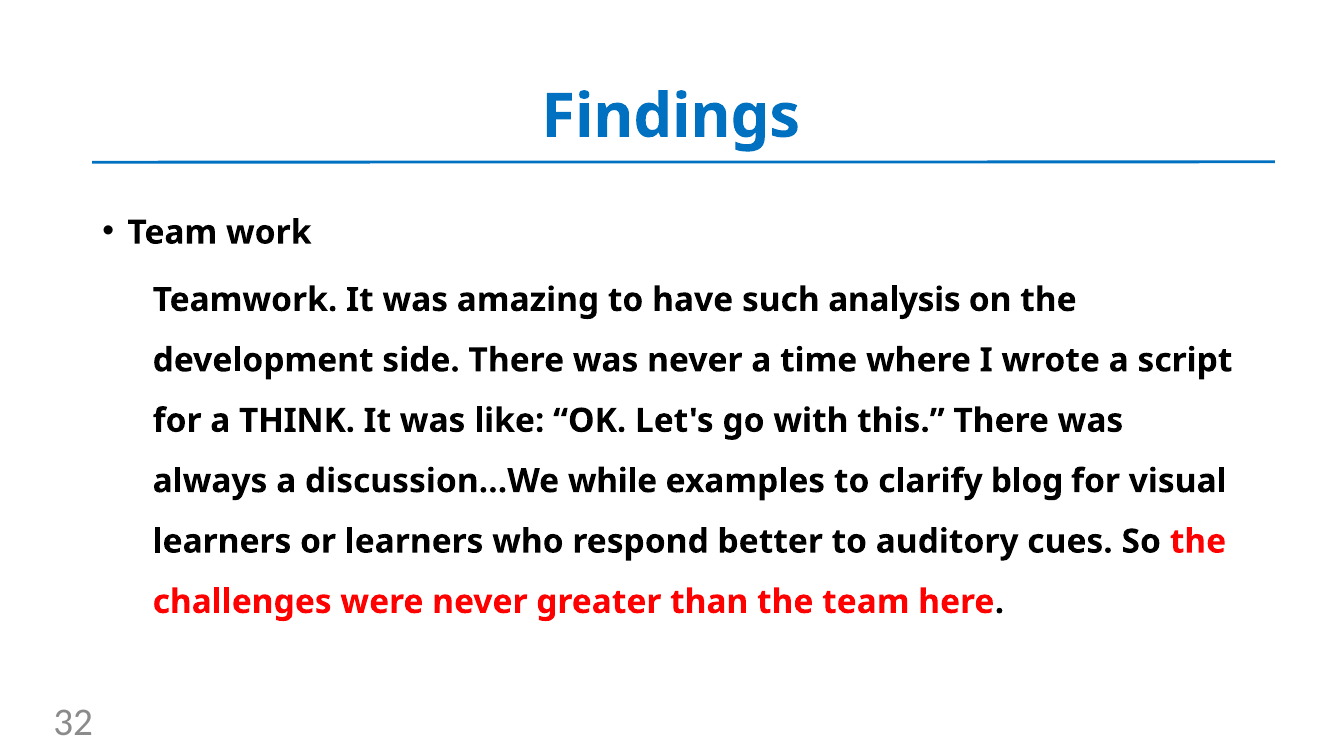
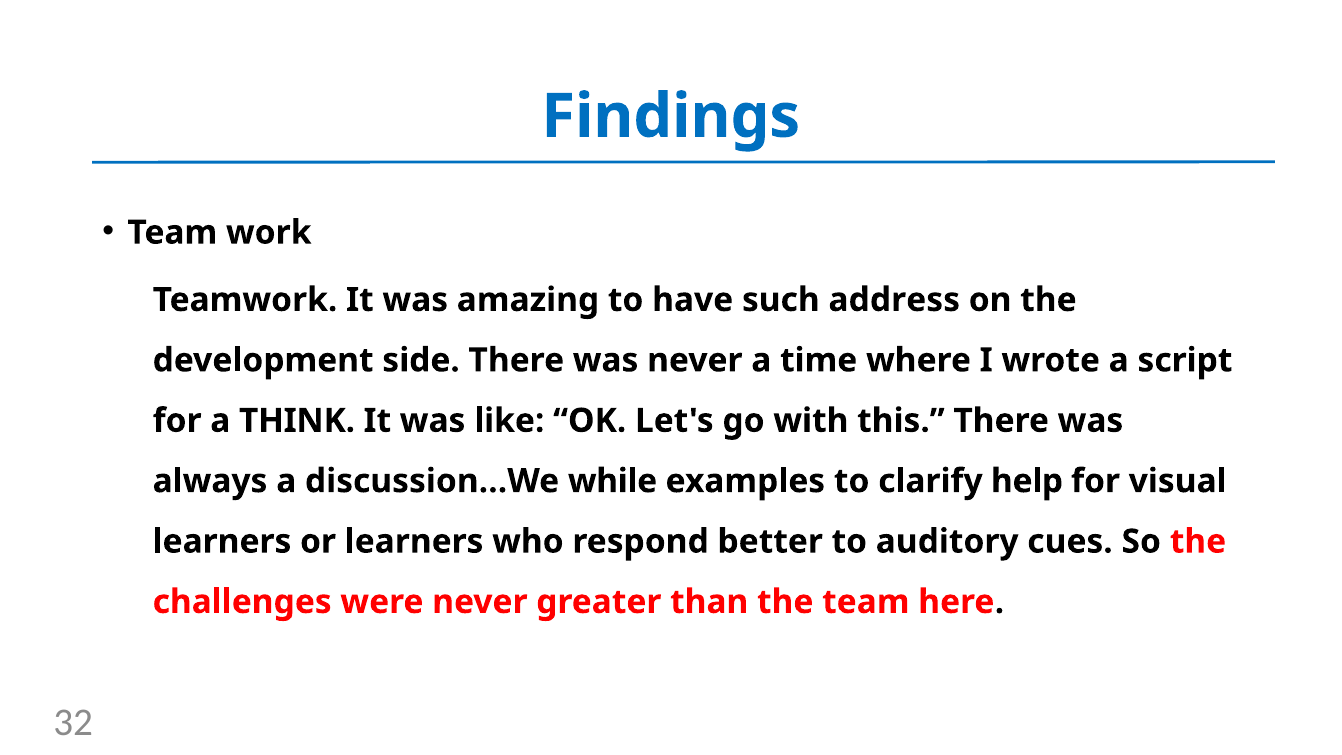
analysis: analysis -> address
blog: blog -> help
